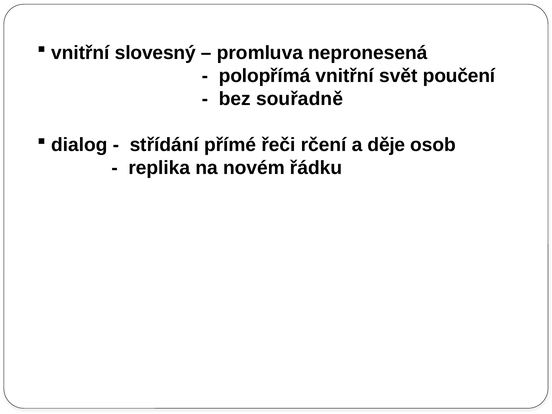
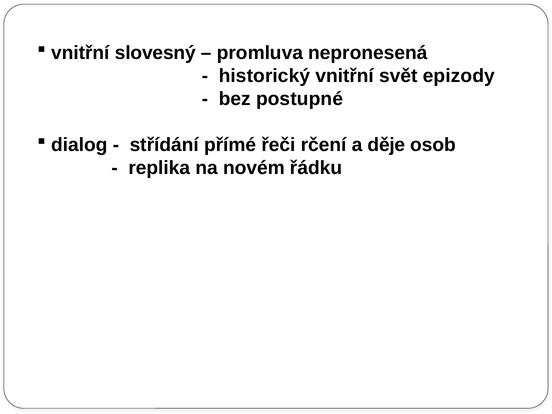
polopřímá: polopřímá -> historický
poučení: poučení -> epizody
souřadně: souřadně -> postupné
